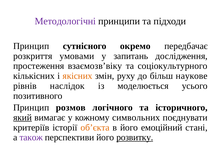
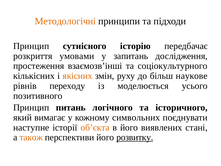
Методологічні colour: purple -> orange
окремо: окремо -> історію
взаємозв’віку: взаємозв’віку -> взаємозв’інші
наслідок: наслідок -> переходу
розмов: розмов -> питань
який underline: present -> none
критеріїв: критеріїв -> наступне
емоційний: емоційний -> виявлених
також colour: purple -> orange
